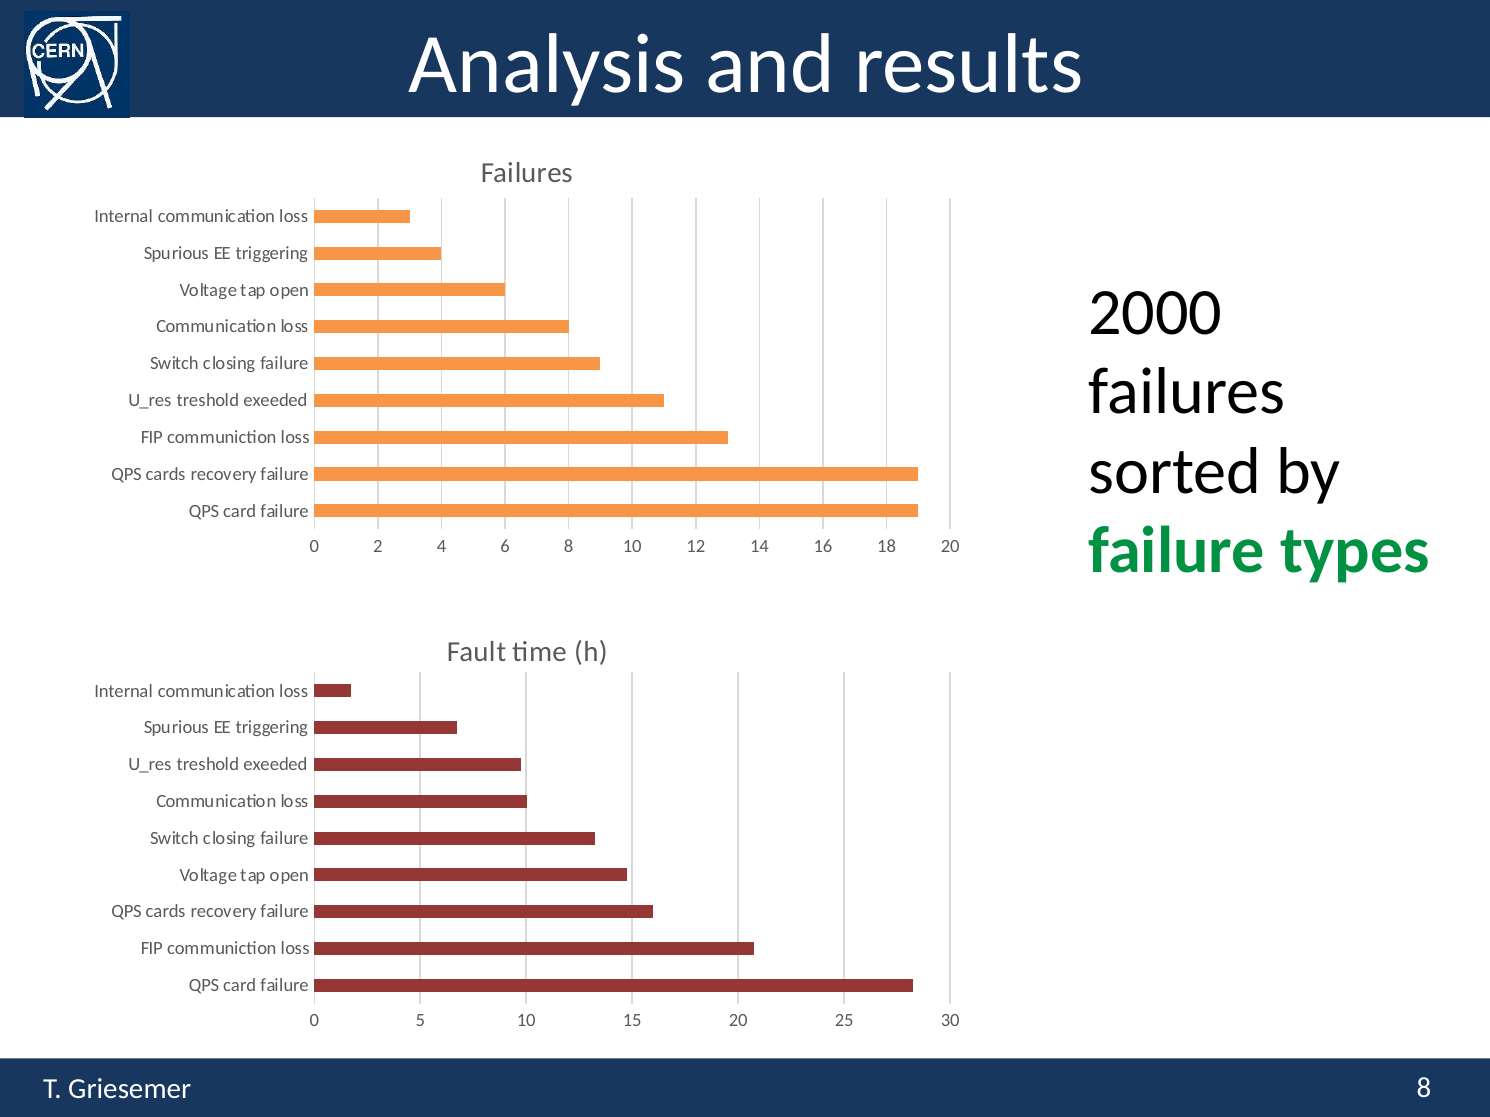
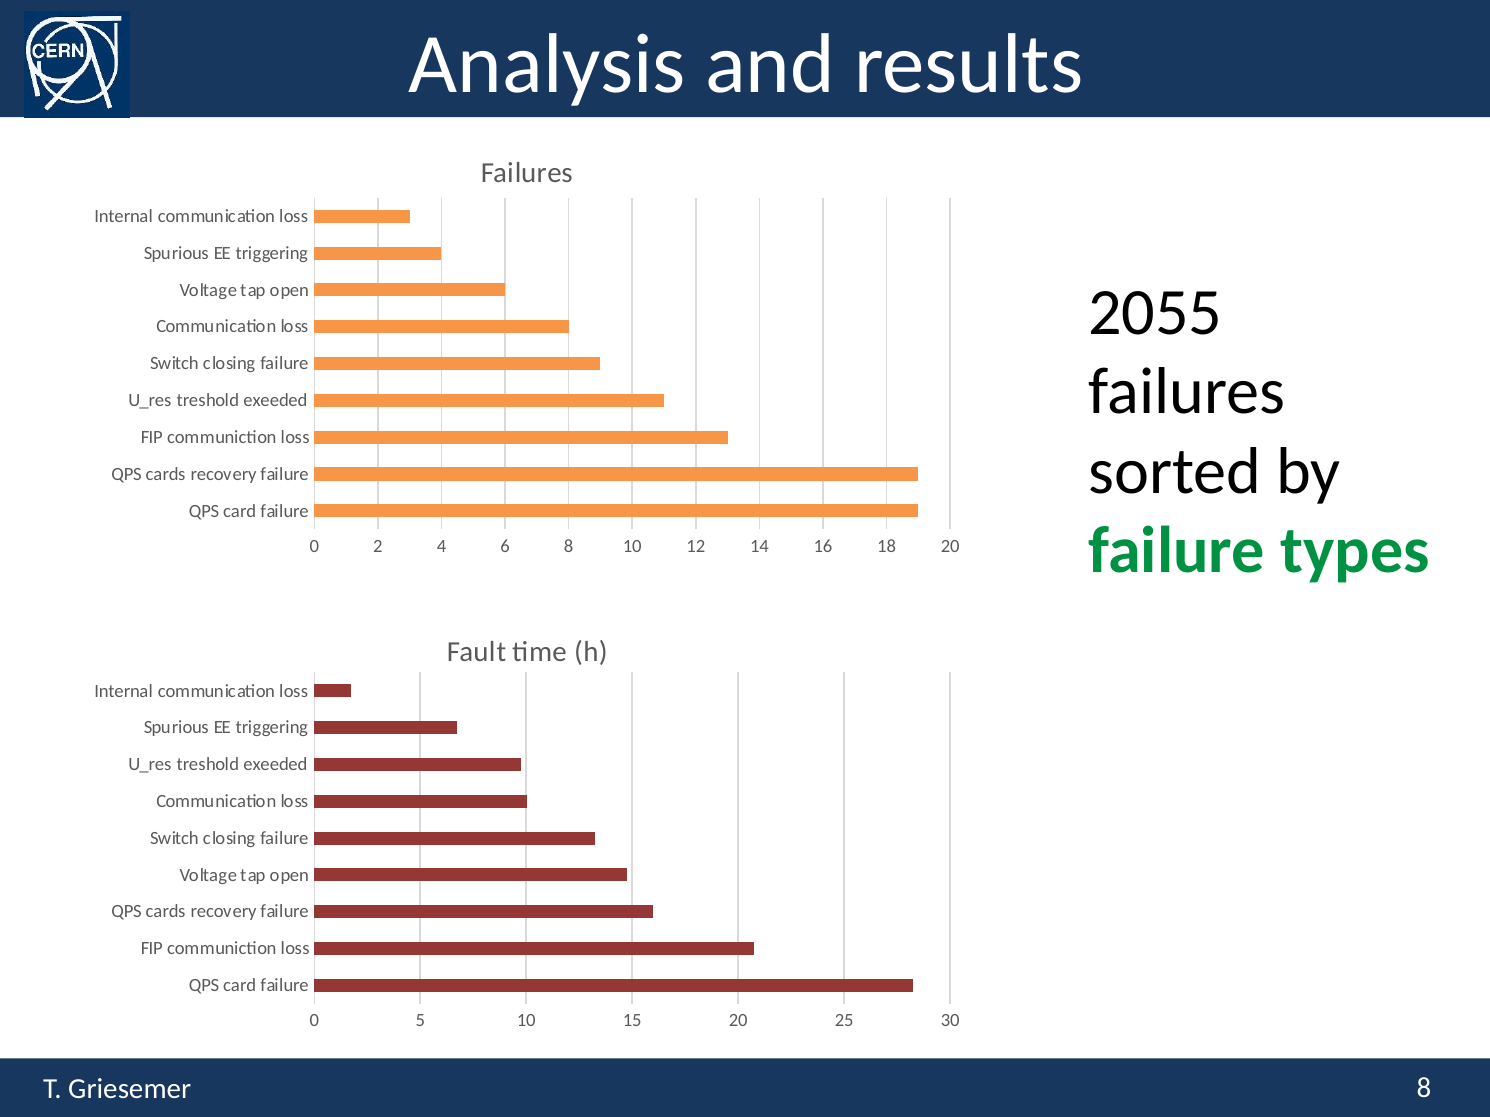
2000: 2000 -> 2055
